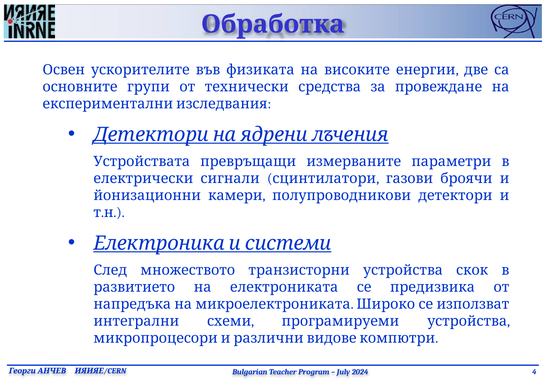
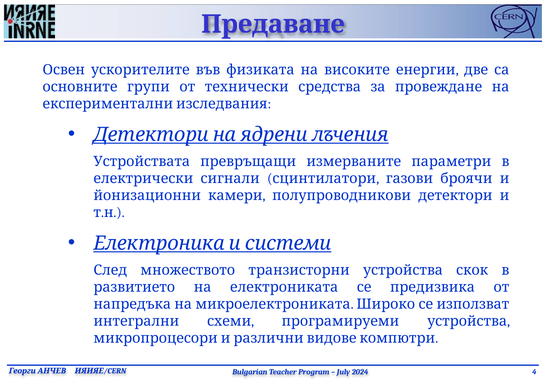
Обработка: Обработка -> Предаване
